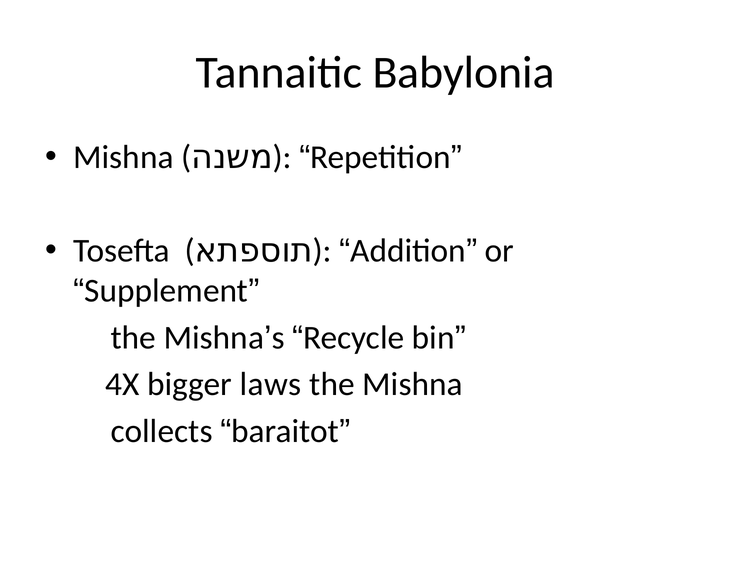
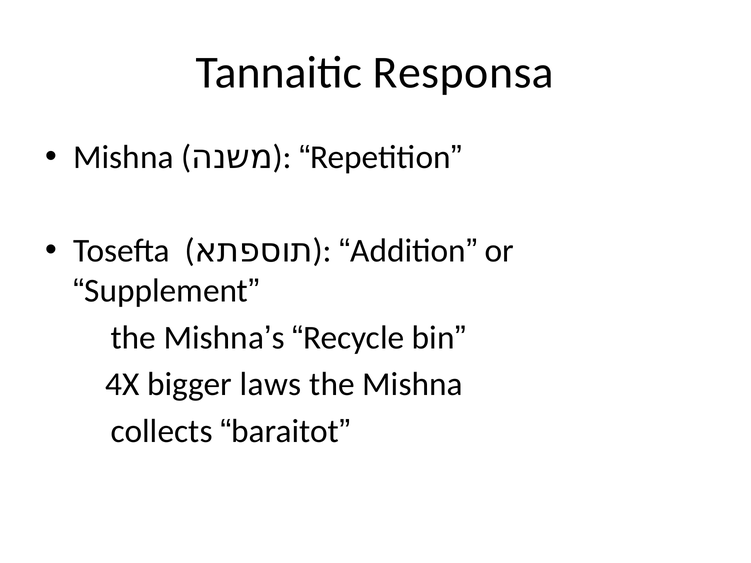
Babylonia: Babylonia -> Responsa
